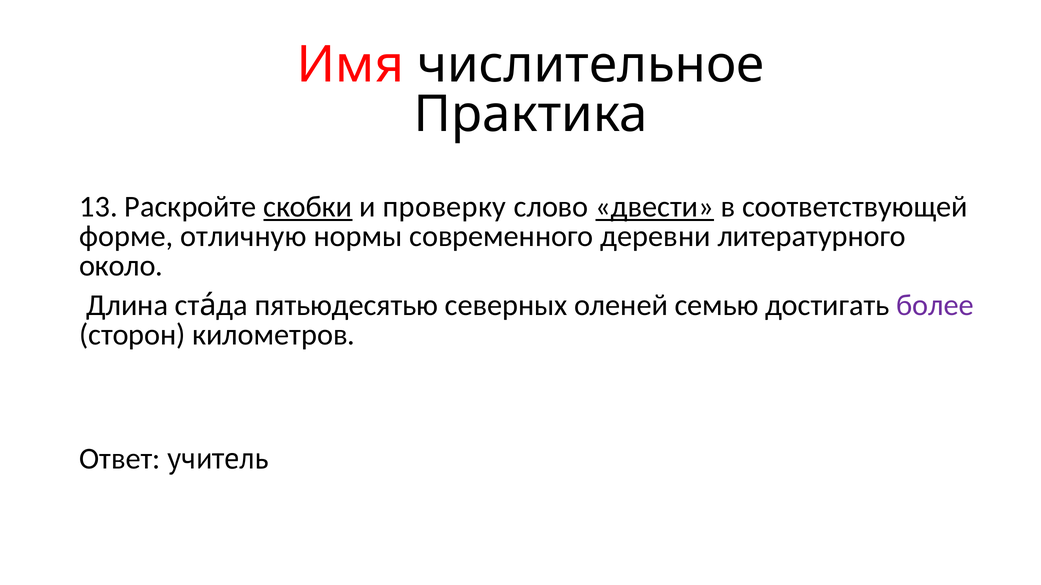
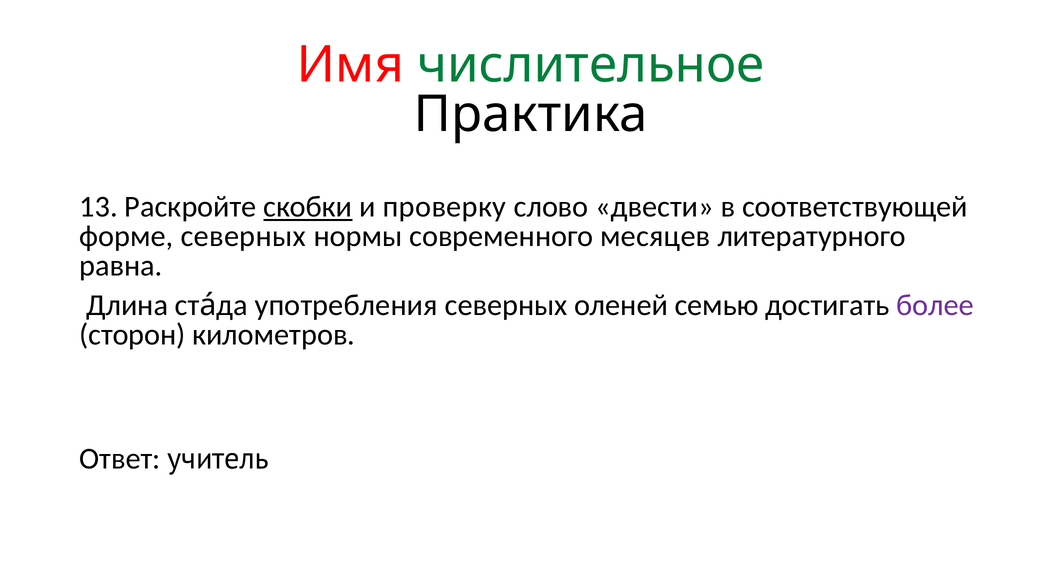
числительное colour: black -> green
двести underline: present -> none
форме отличную: отличную -> северных
деревни: деревни -> месяцев
около: около -> равна
пятьюдесятью: пятьюдесятью -> употребления
